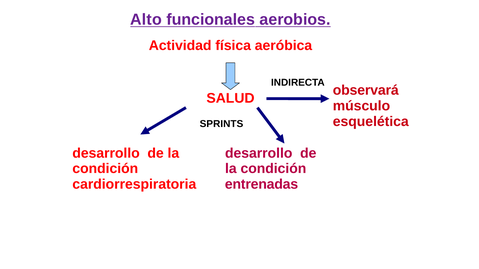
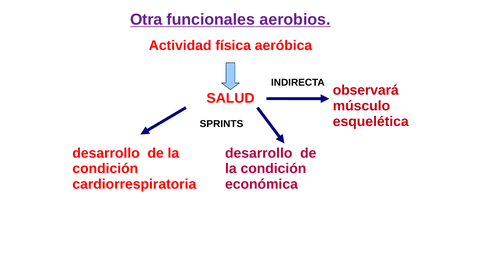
Alto: Alto -> Otra
entrenadas: entrenadas -> económica
